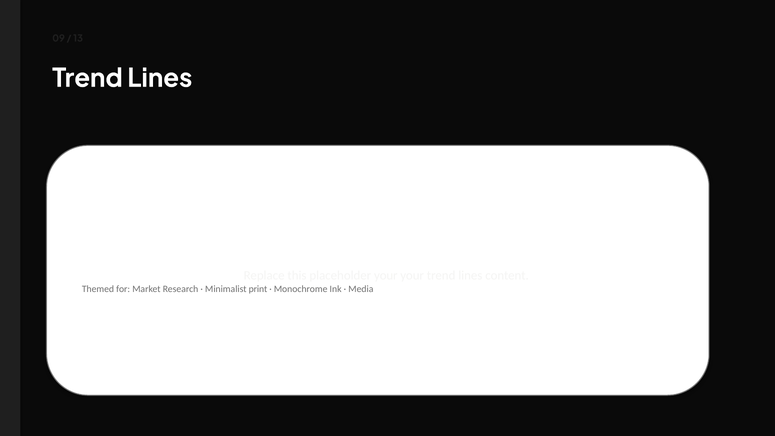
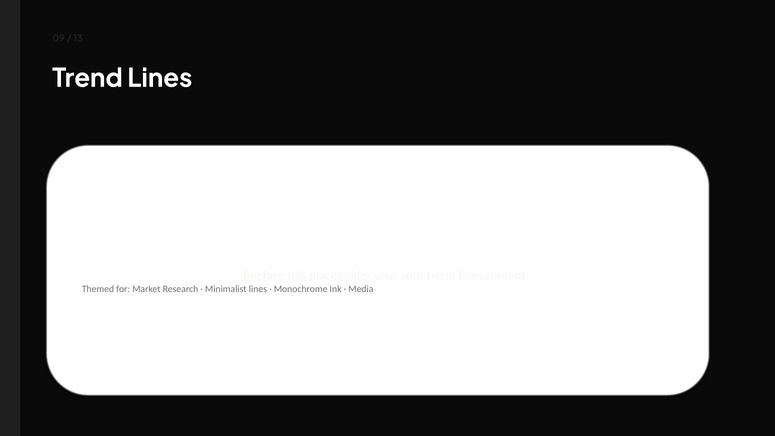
Minimalist print: print -> lines
